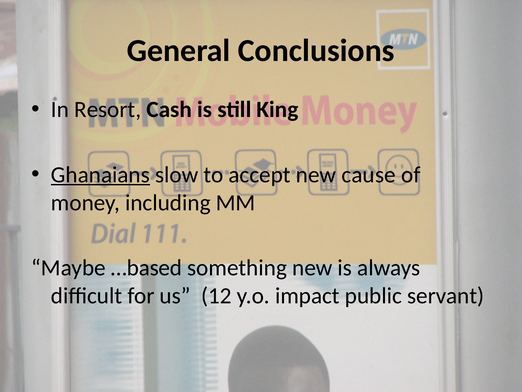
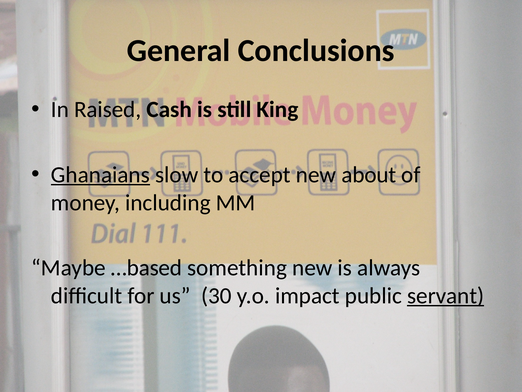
Resort: Resort -> Raised
cause: cause -> about
12: 12 -> 30
servant underline: none -> present
